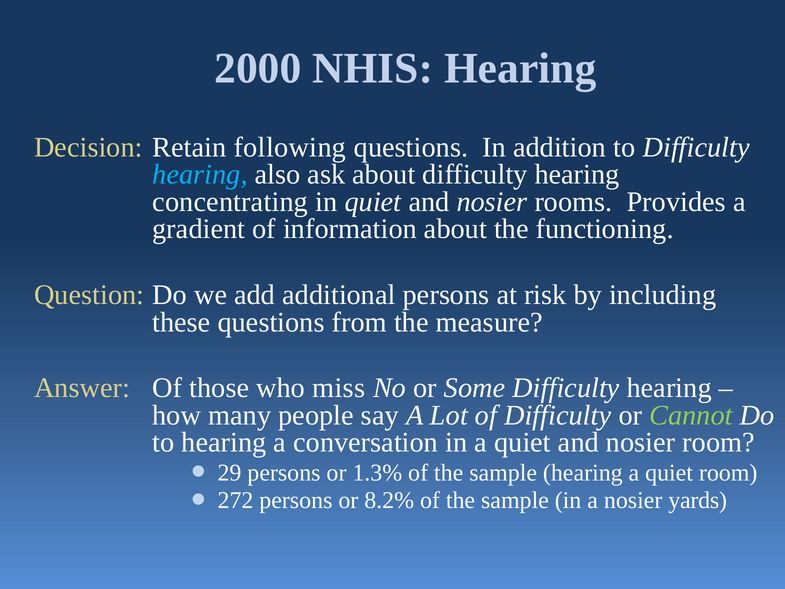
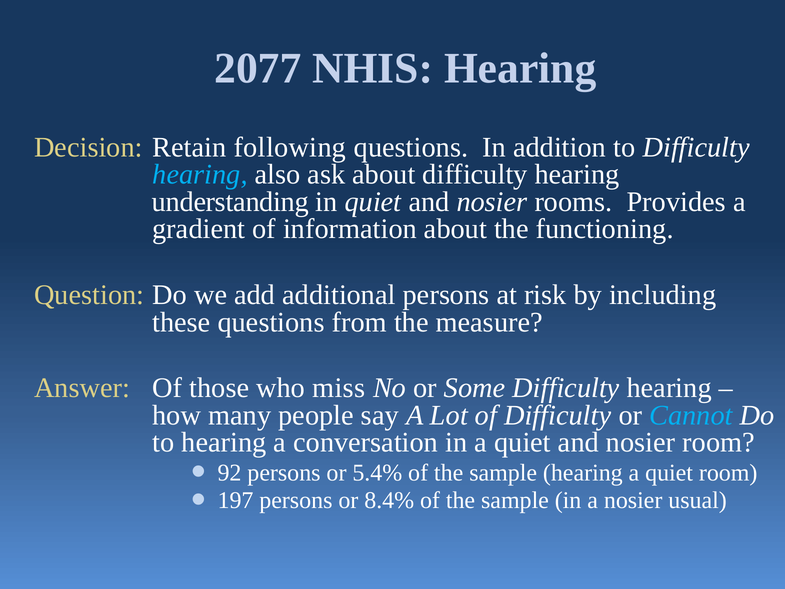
2000: 2000 -> 2077
concentrating: concentrating -> understanding
Cannot colour: light green -> light blue
29: 29 -> 92
1.3%: 1.3% -> 5.4%
272: 272 -> 197
8.2%: 8.2% -> 8.4%
yards: yards -> usual
